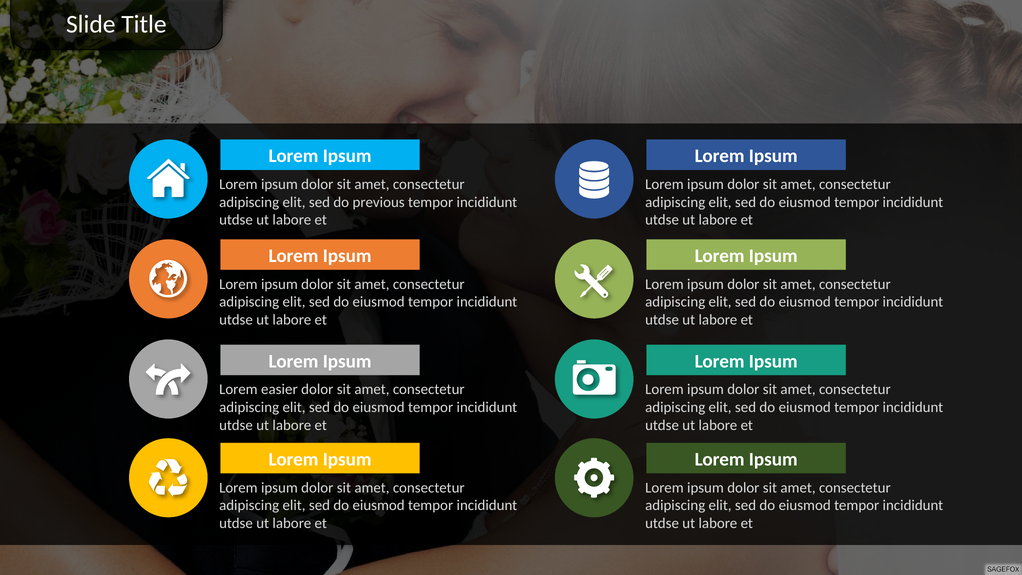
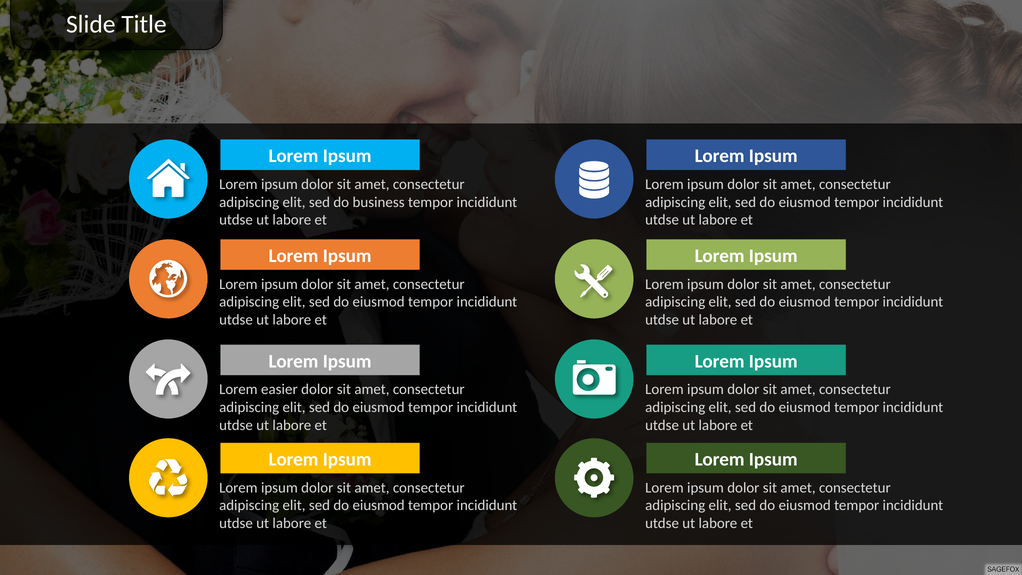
previous: previous -> business
